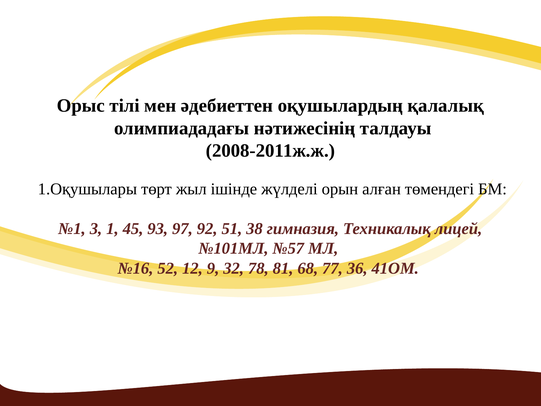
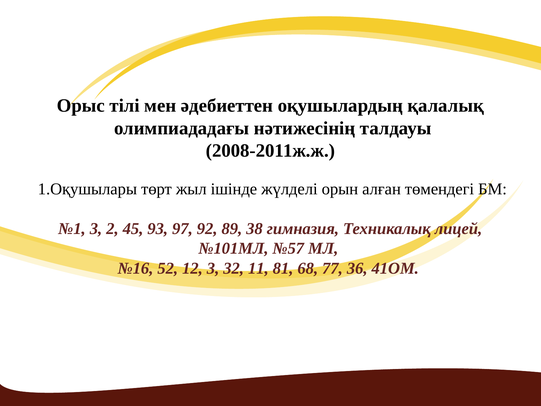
1: 1 -> 2
51: 51 -> 89
12 9: 9 -> 3
78: 78 -> 11
